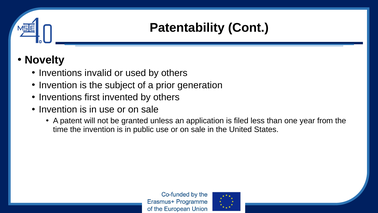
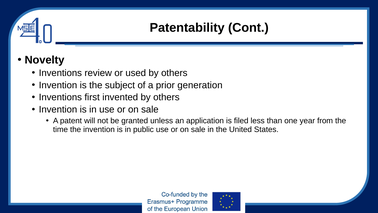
invalid: invalid -> review
